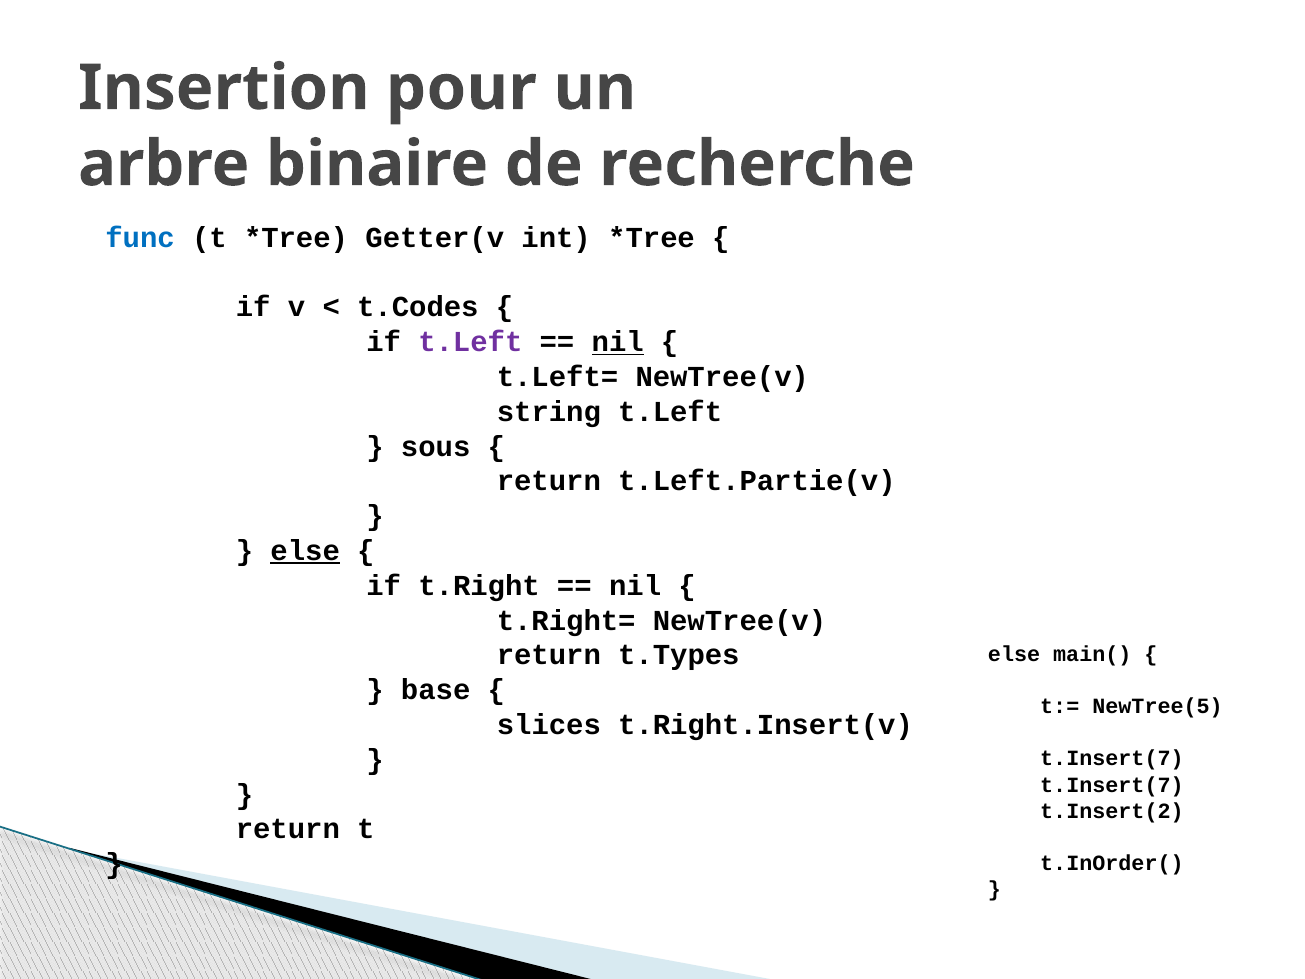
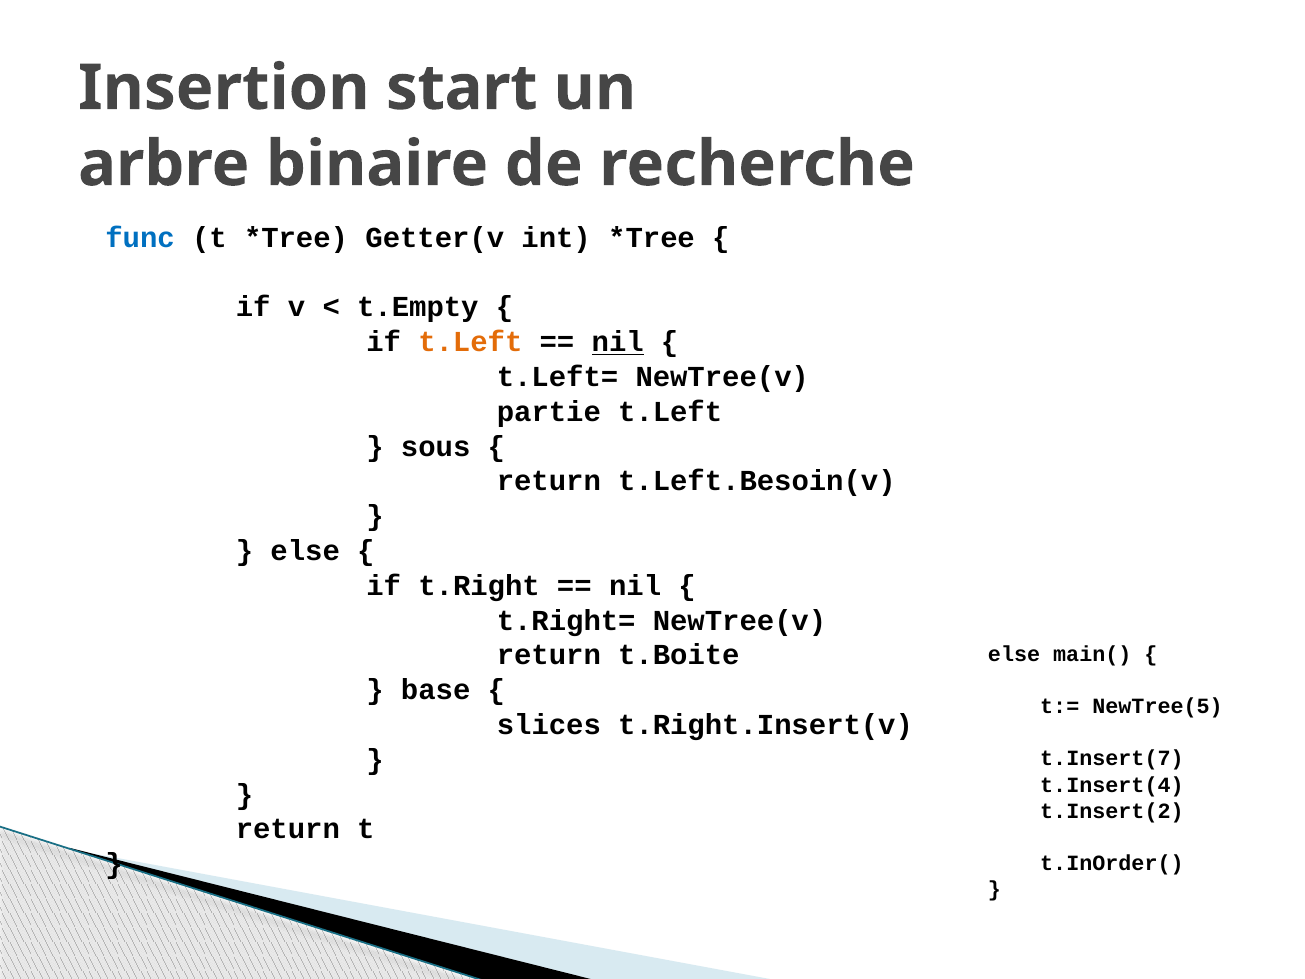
pour: pour -> start
t.Codes: t.Codes -> t.Empty
t.Left at (470, 342) colour: purple -> orange
string: string -> partie
t.Left.Partie(v: t.Left.Partie(v -> t.Left.Besoin(v
else at (305, 551) underline: present -> none
t.Types: t.Types -> t.Boite
t.Insert(7 at (1112, 785): t.Insert(7 -> t.Insert(4
